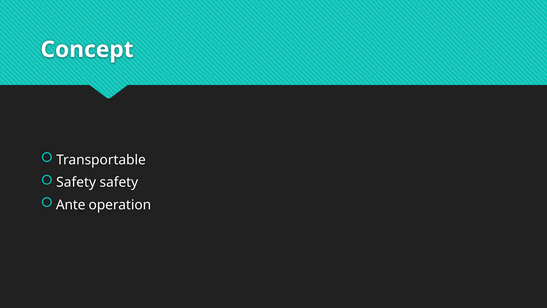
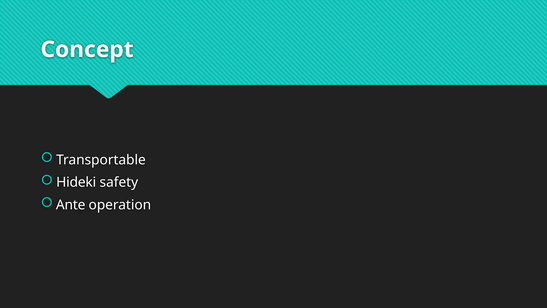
Safety at (76, 182): Safety -> Hideki
